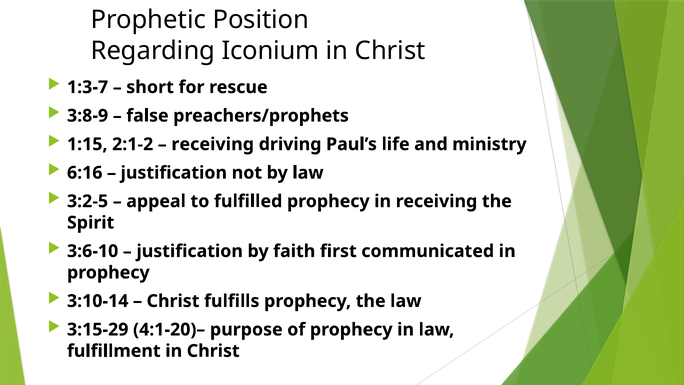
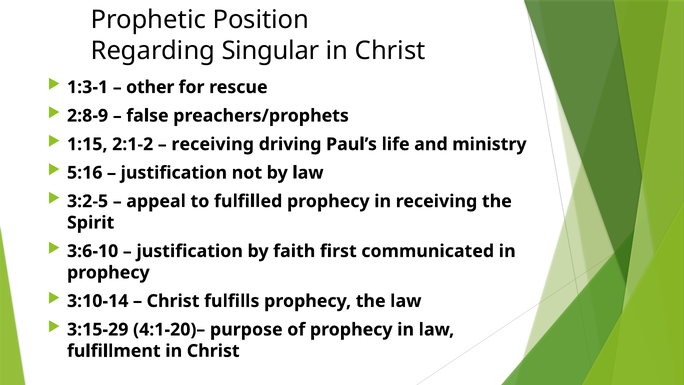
Iconium: Iconium -> Singular
1:3-7: 1:3-7 -> 1:3-1
short: short -> other
3:8-9: 3:8-9 -> 2:8-9
6:16: 6:16 -> 5:16
